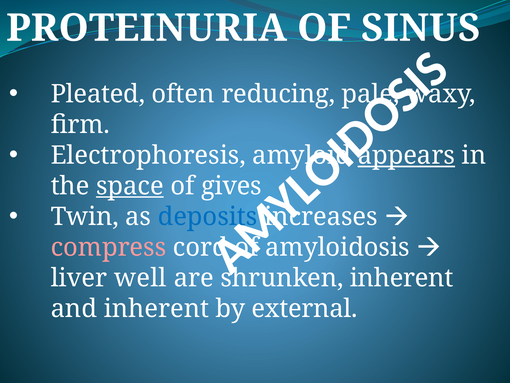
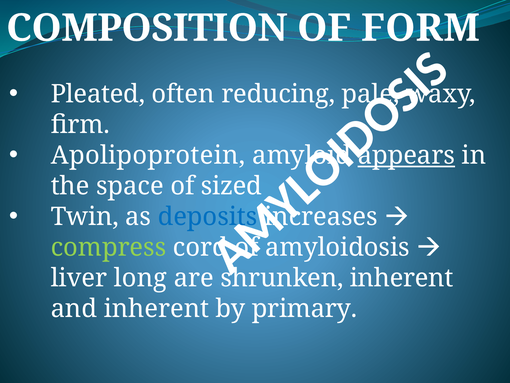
PROTEINURIA: PROTEINURIA -> COMPOSITION
SINUS: SINUS -> FORM
Electrophoresis: Electrophoresis -> Apolipoprotein
space underline: present -> none
gives: gives -> sized
compress colour: pink -> light green
well: well -> long
external: external -> primary
